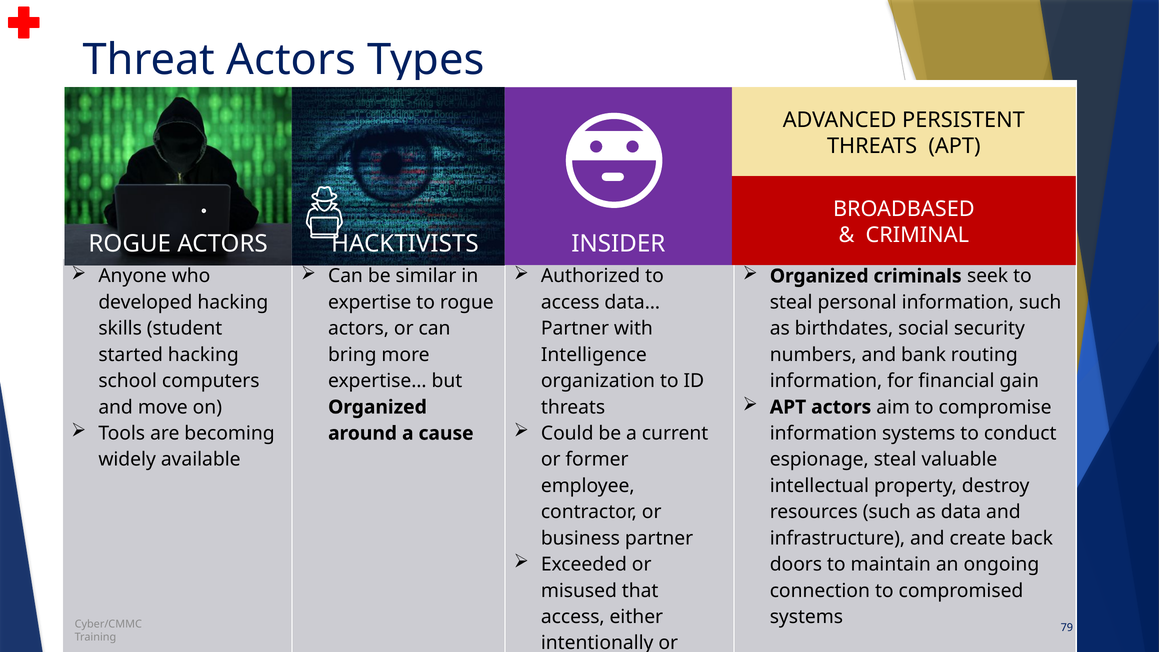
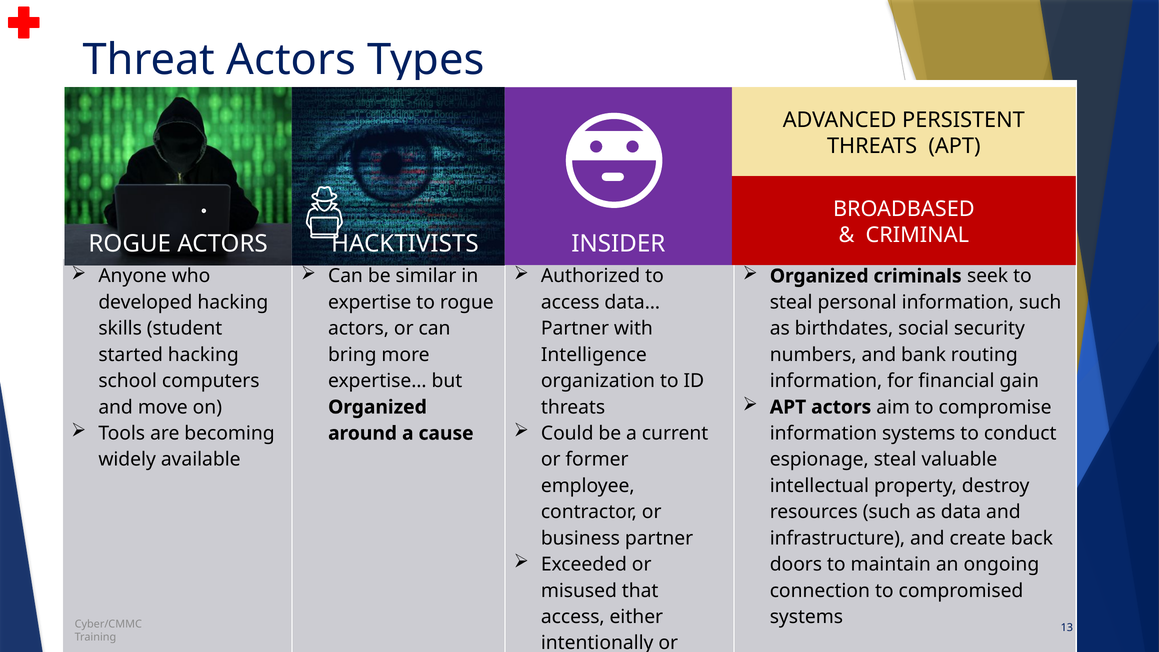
79: 79 -> 13
